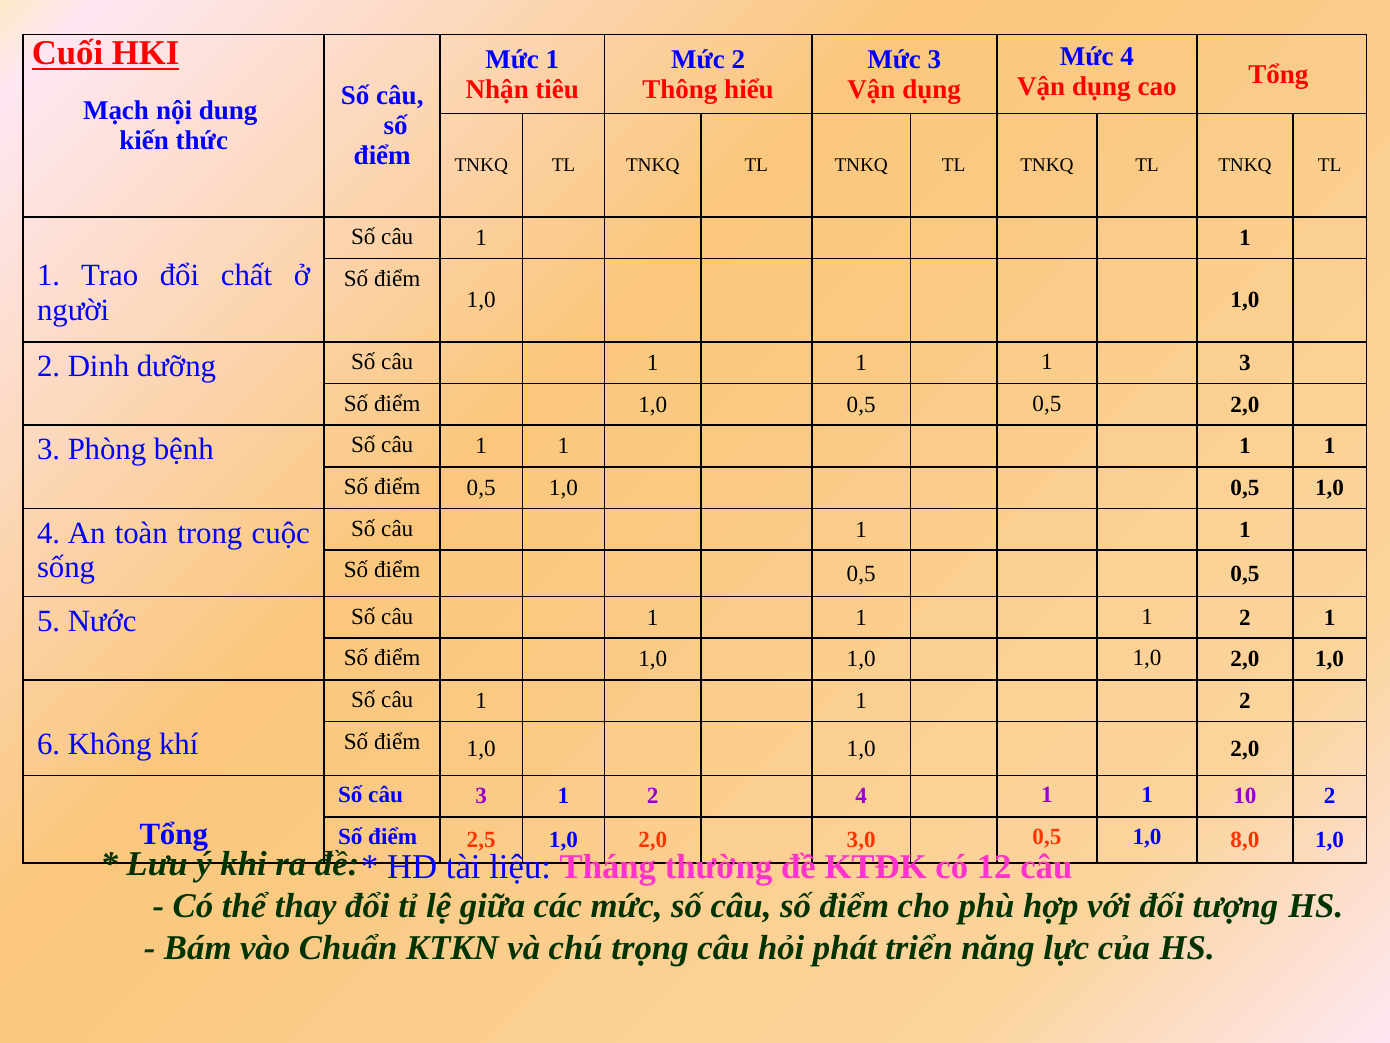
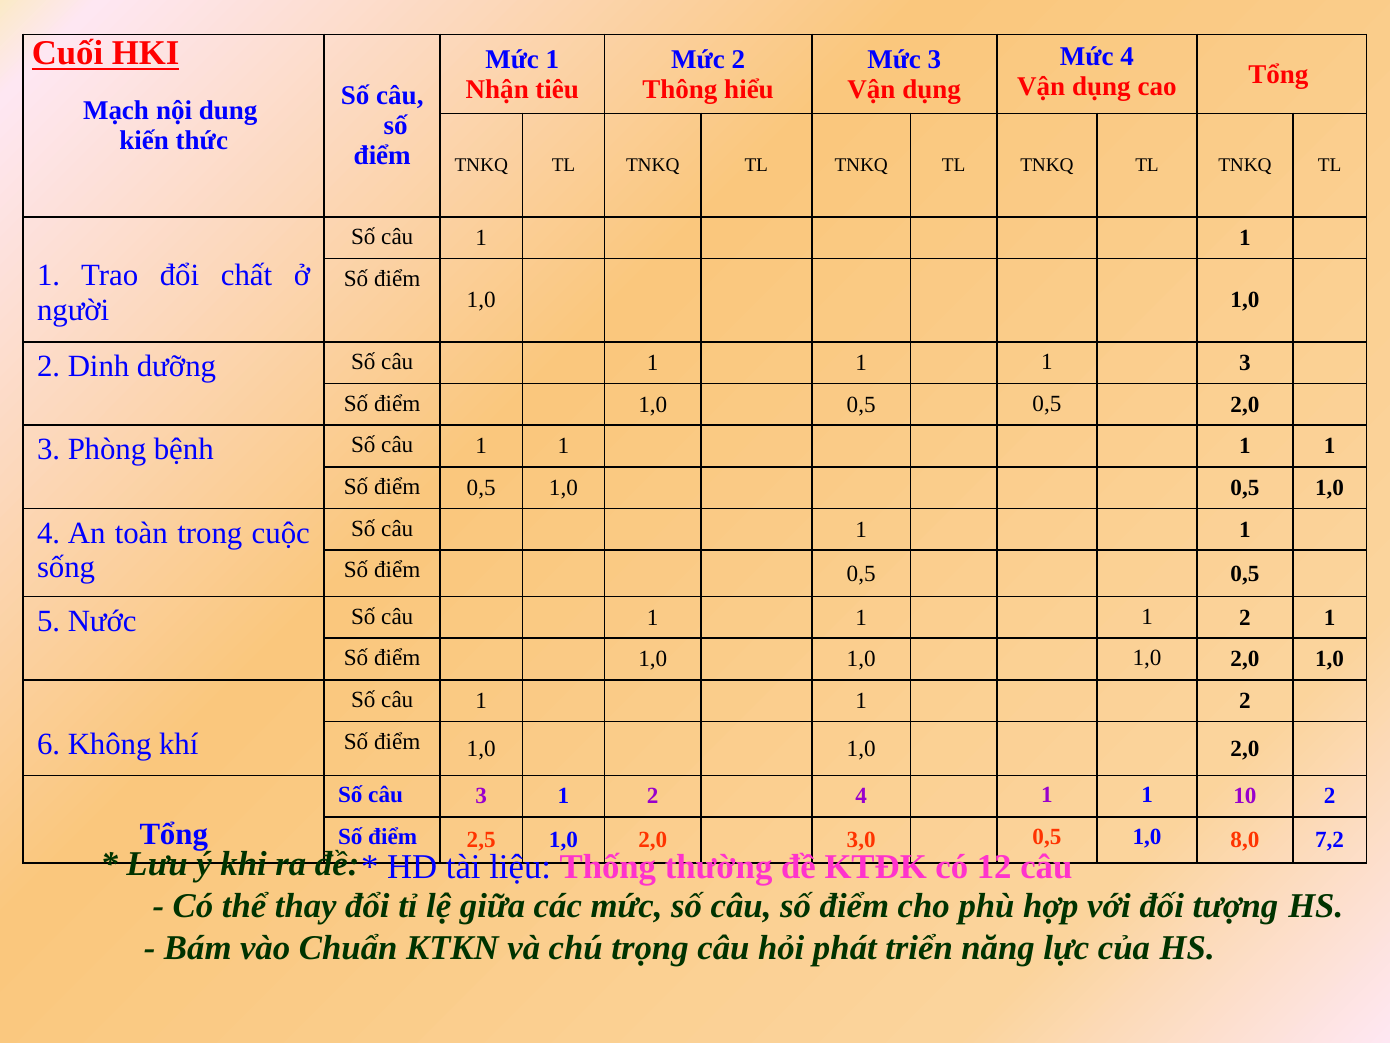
8,0 1,0: 1,0 -> 7,2
Tháng: Tháng -> Thống
